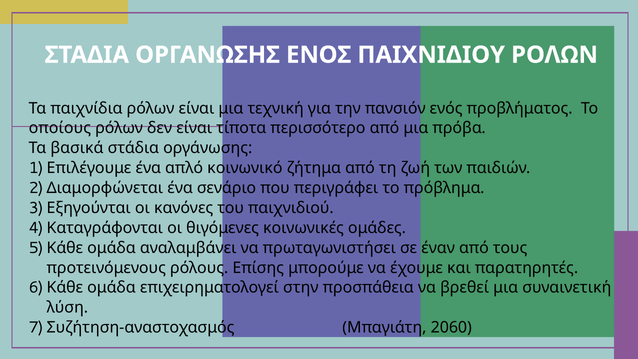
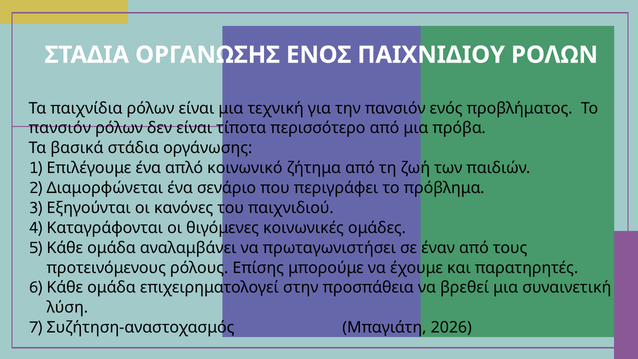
οποίους at (60, 128): οποίους -> πανσιόν
2060: 2060 -> 2026
